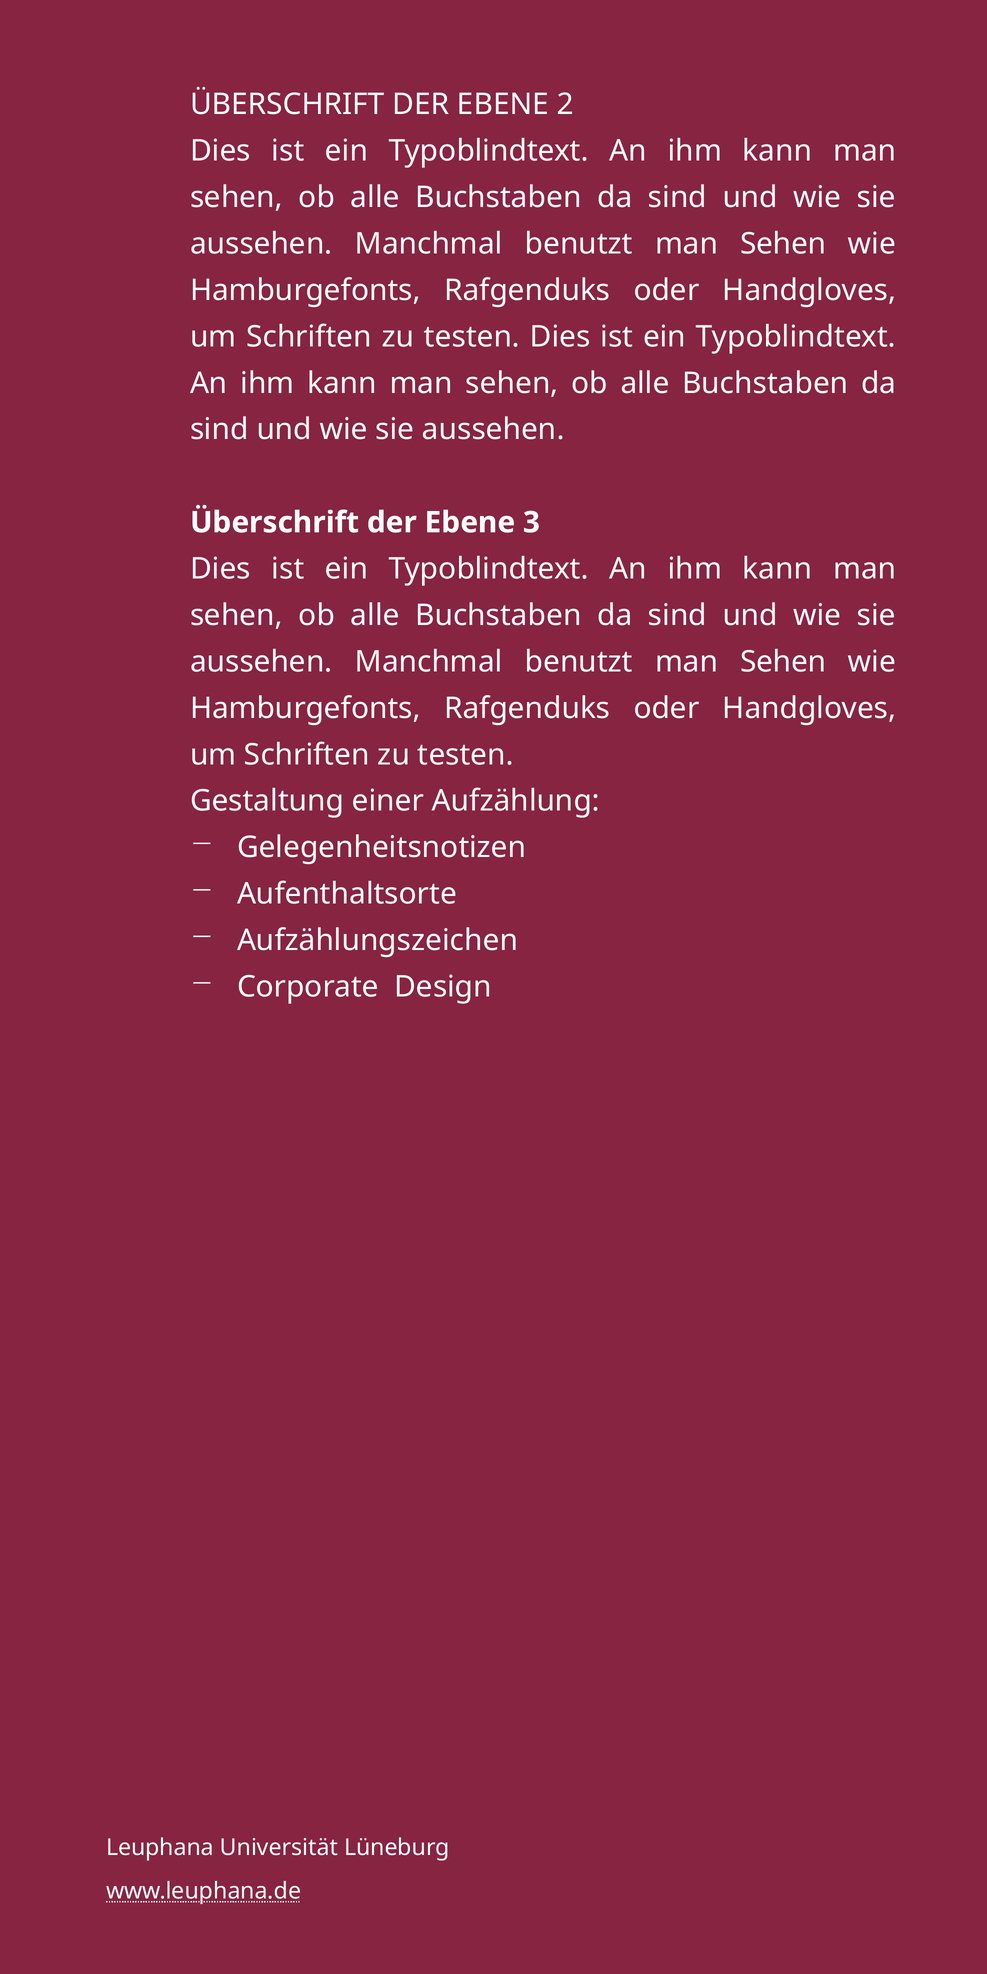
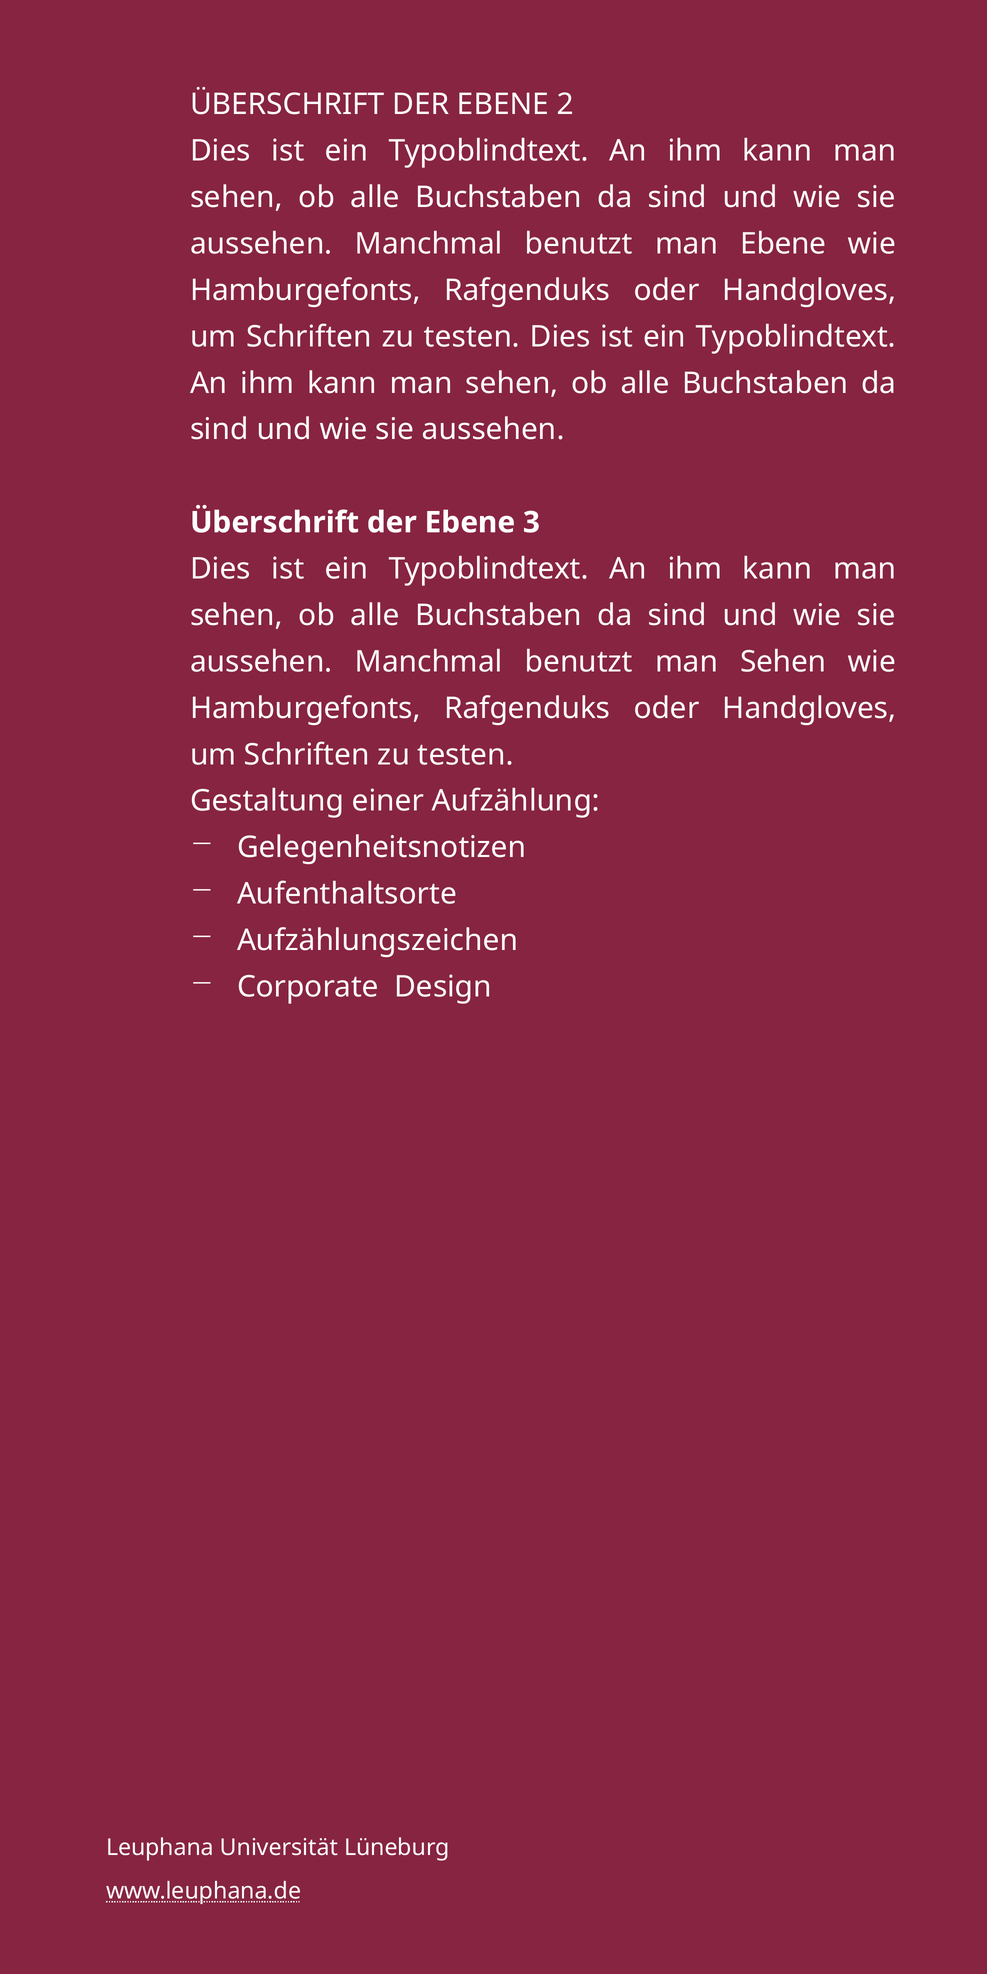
Sehen at (783, 244): Sehen -> Ebene
